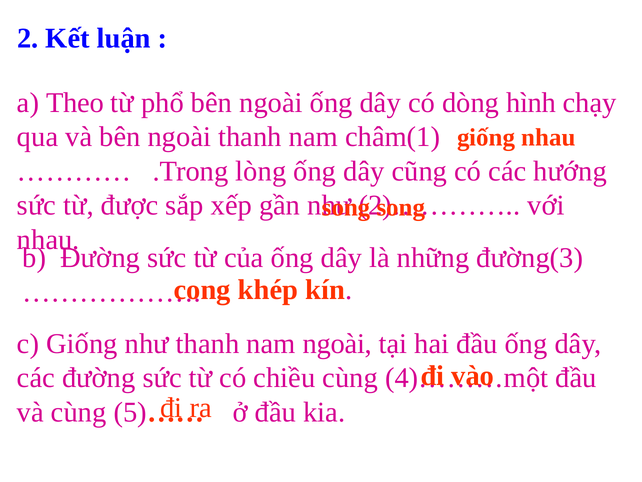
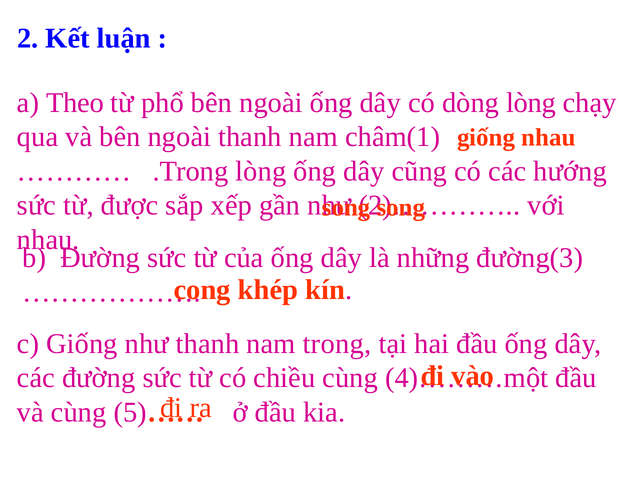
dòng hình: hình -> lòng
nam ngoài: ngoài -> trong
